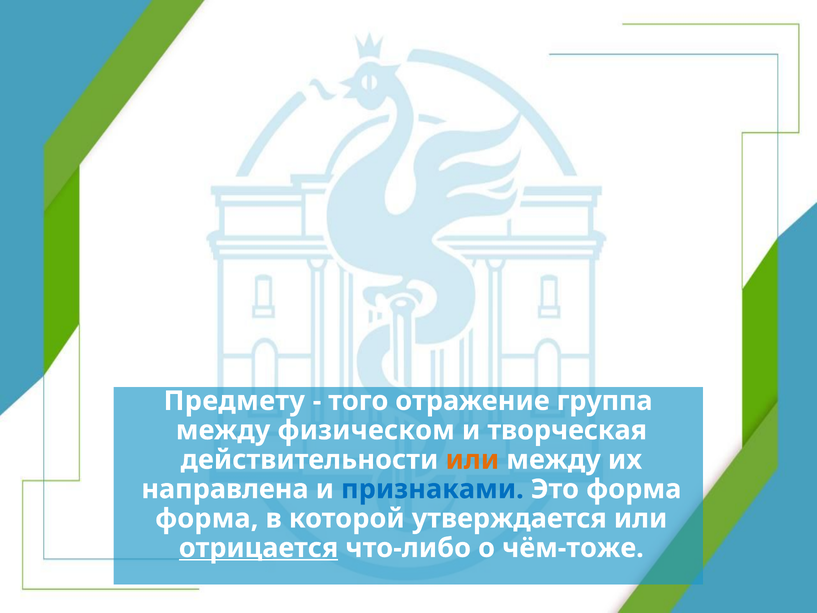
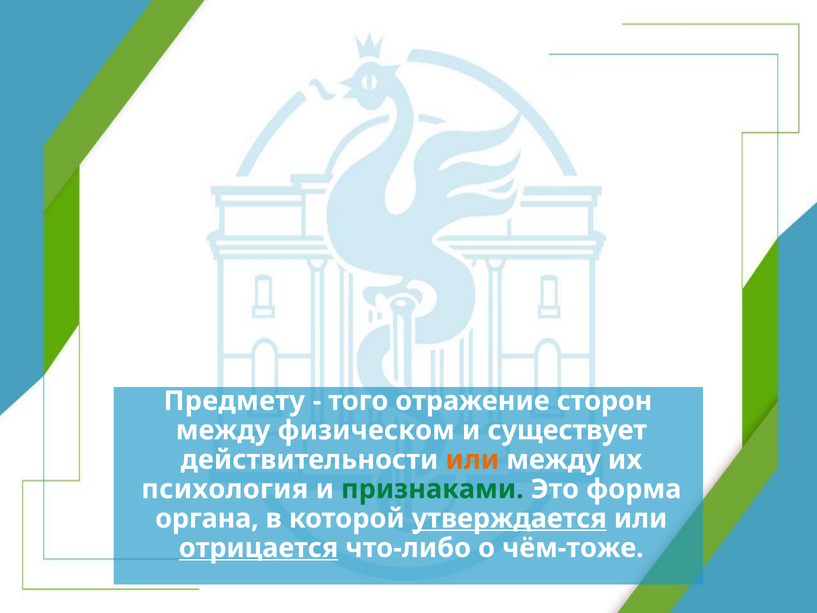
группа: группа -> сторон
творческая: творческая -> существует
направлена: направлена -> психология
признаками colour: blue -> green
форма at (207, 518): форма -> органа
утверждается underline: none -> present
